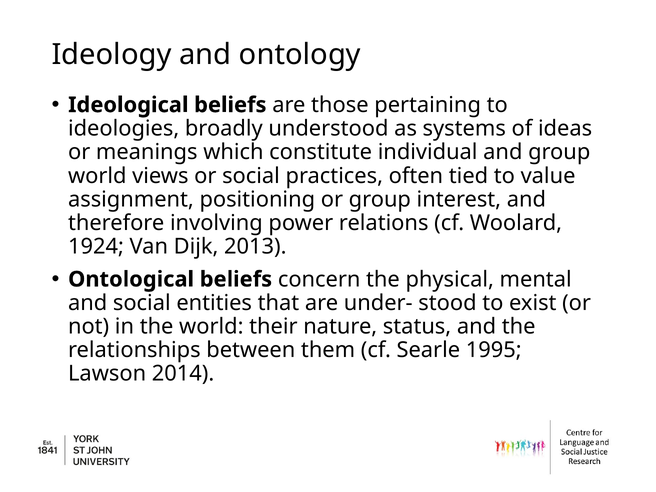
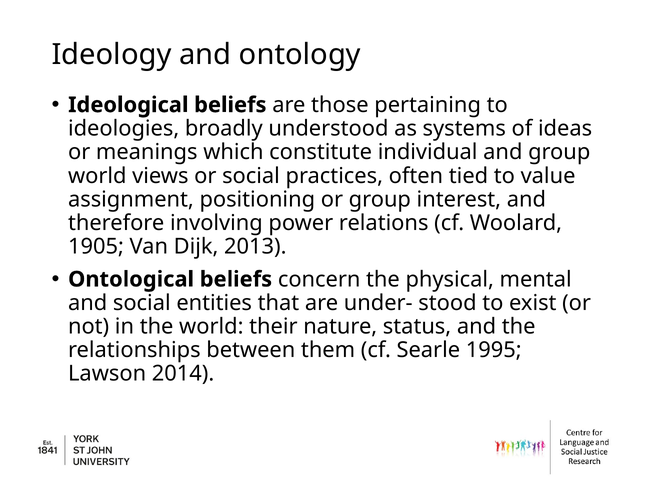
1924: 1924 -> 1905
